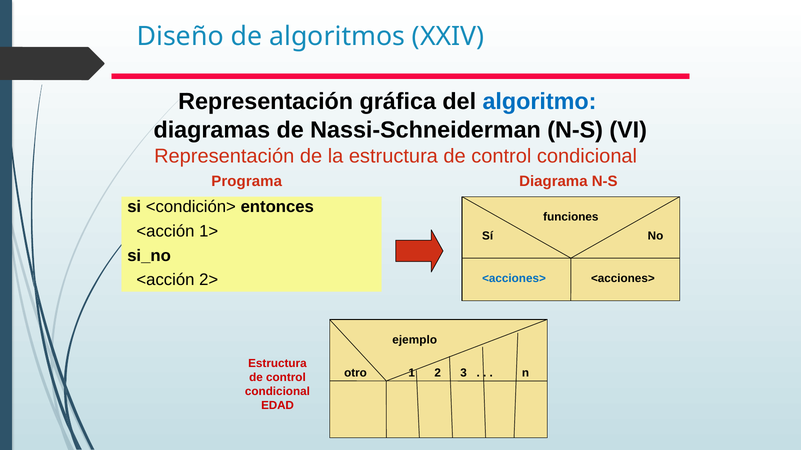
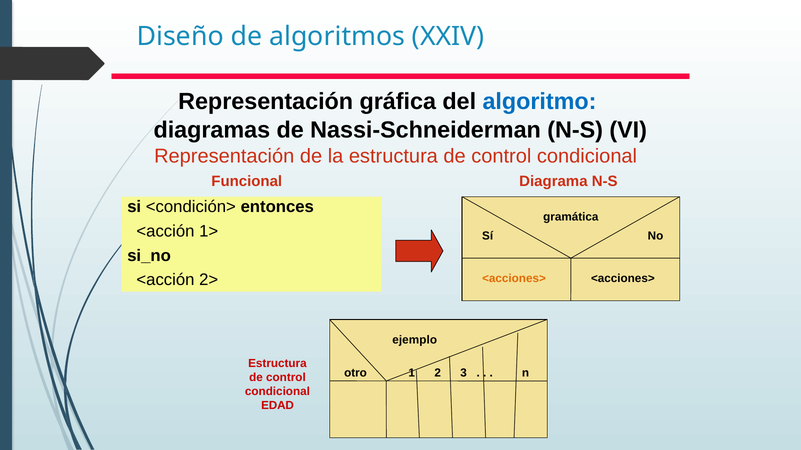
Programa: Programa -> Funcional
funciones: funciones -> gramática
<acciones> at (514, 279) colour: blue -> orange
